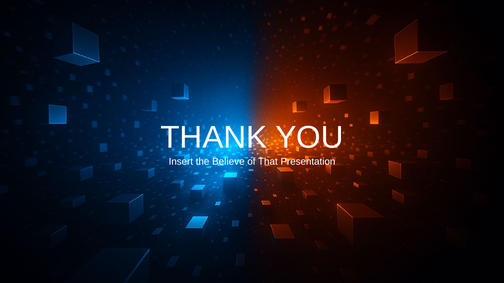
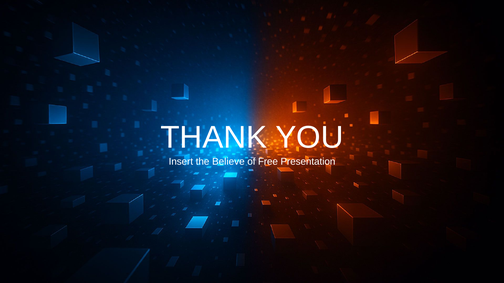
That: That -> Free
